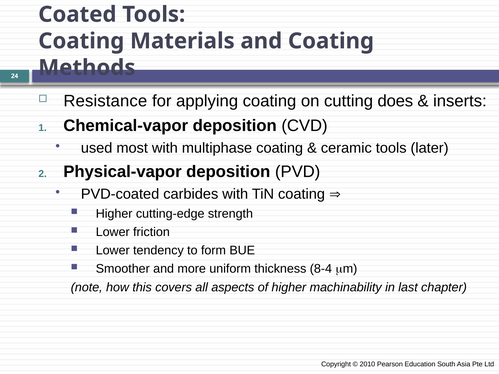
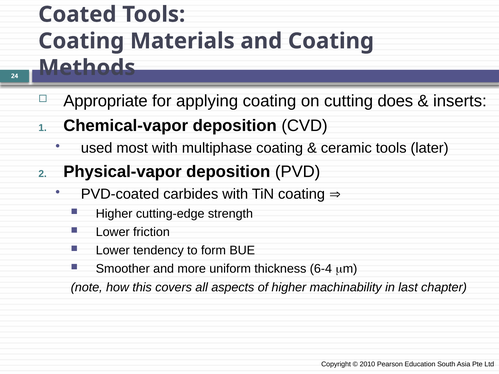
Resistance: Resistance -> Appropriate
8-4: 8-4 -> 6-4
